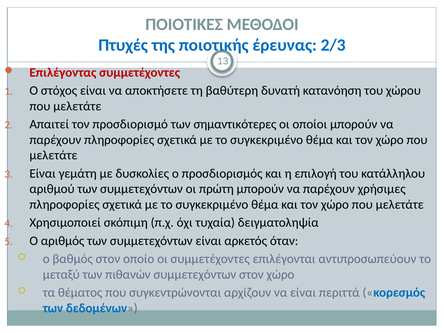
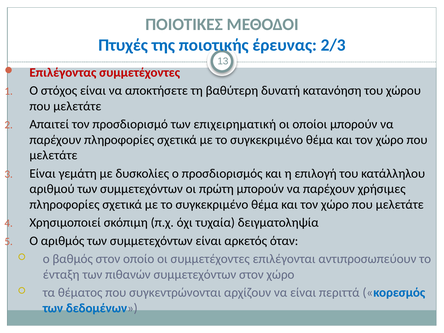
σημαντικότερες: σημαντικότερες -> επιχειρηματική
μεταξύ: μεταξύ -> ένταξη
